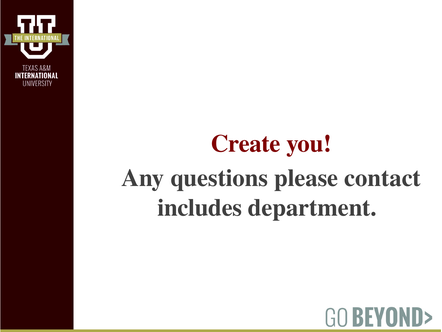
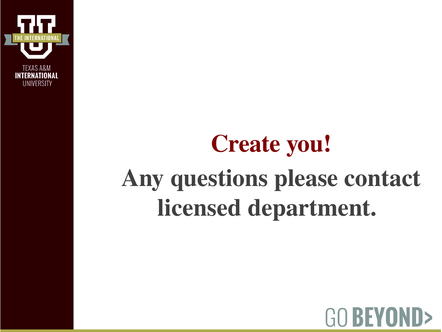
includes: includes -> licensed
